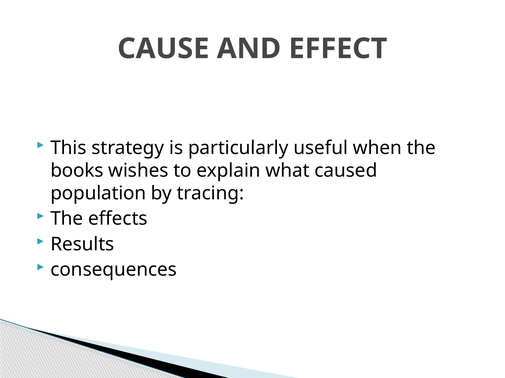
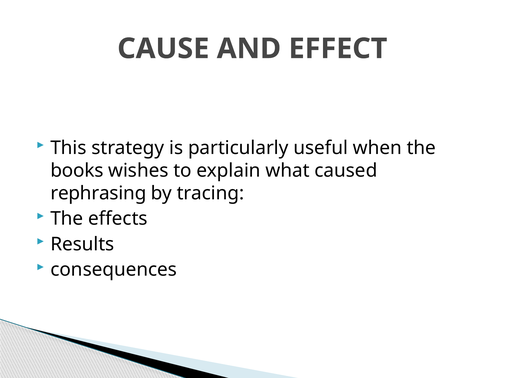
population: population -> rephrasing
